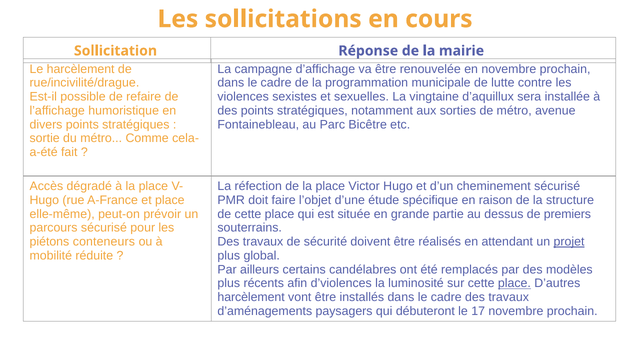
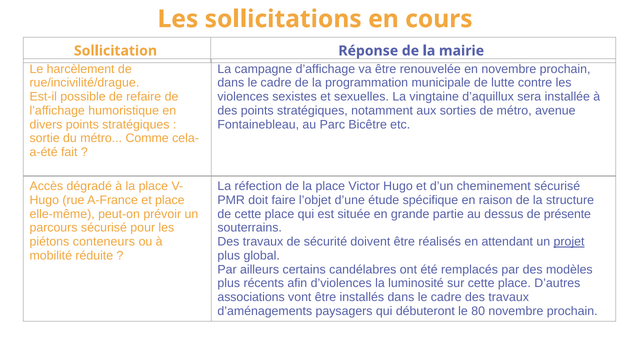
premiers: premiers -> présente
place at (514, 283) underline: present -> none
harcèlement at (251, 297): harcèlement -> associations
17: 17 -> 80
